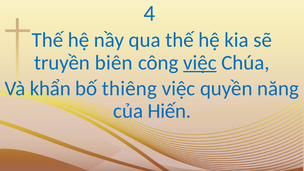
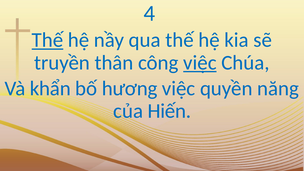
Thế at (47, 40) underline: none -> present
biên: biên -> thân
thiêng: thiêng -> hương
